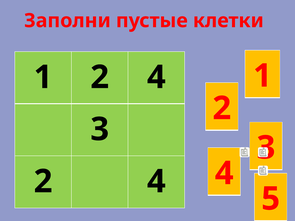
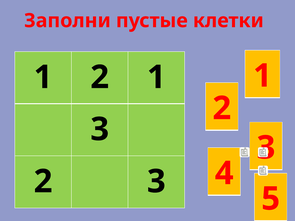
1 2 4: 4 -> 1
4 at (156, 182): 4 -> 3
